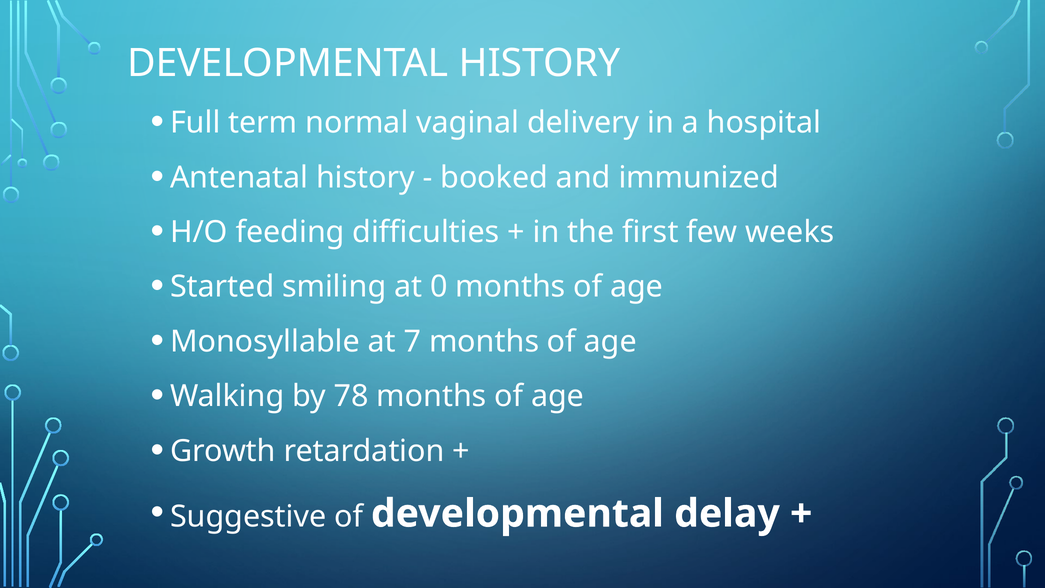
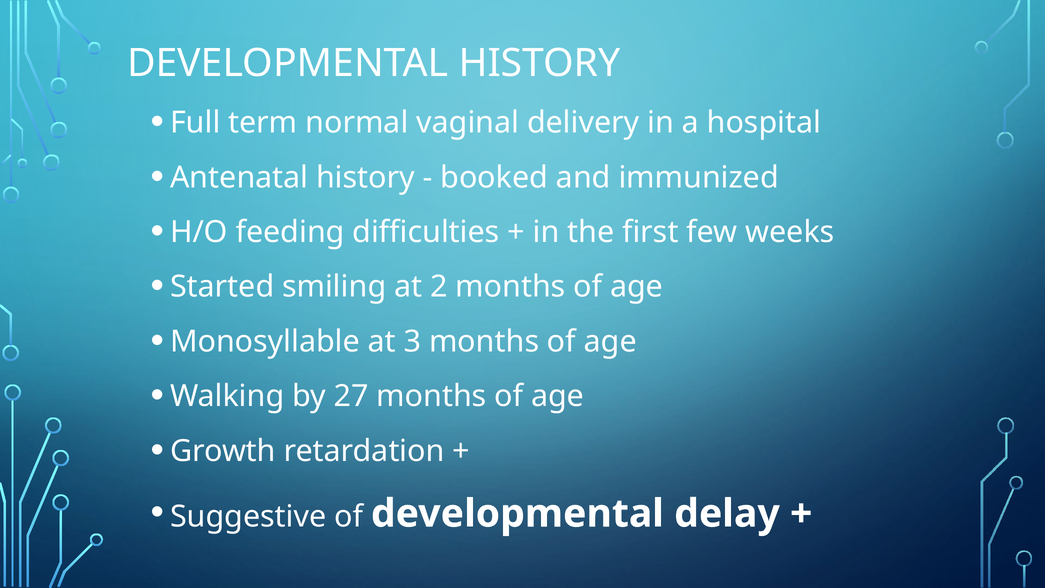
0: 0 -> 2
7: 7 -> 3
78: 78 -> 27
